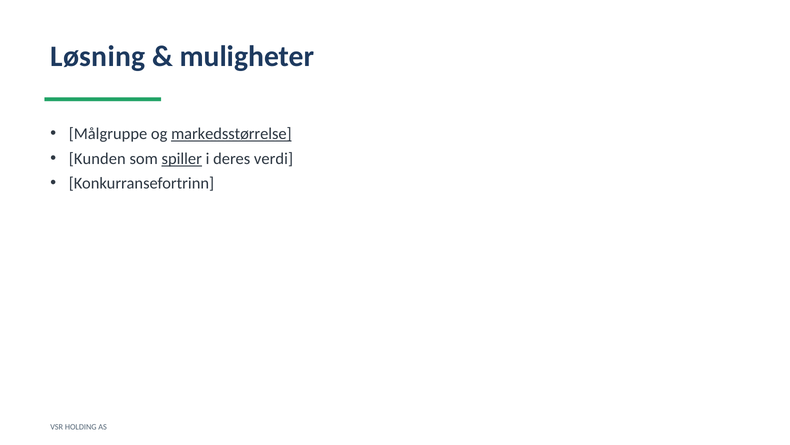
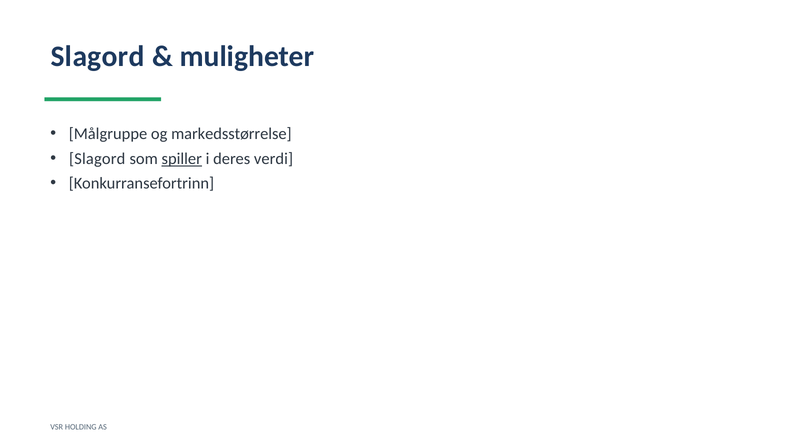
Løsning at (98, 56): Løsning -> Slagord
markedsstørrelse underline: present -> none
Kunden at (97, 159): Kunden -> Slagord
